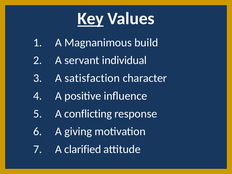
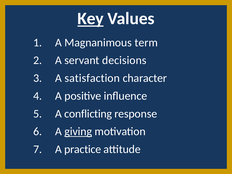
build: build -> term
individual: individual -> decisions
giving underline: none -> present
clarified: clarified -> practice
